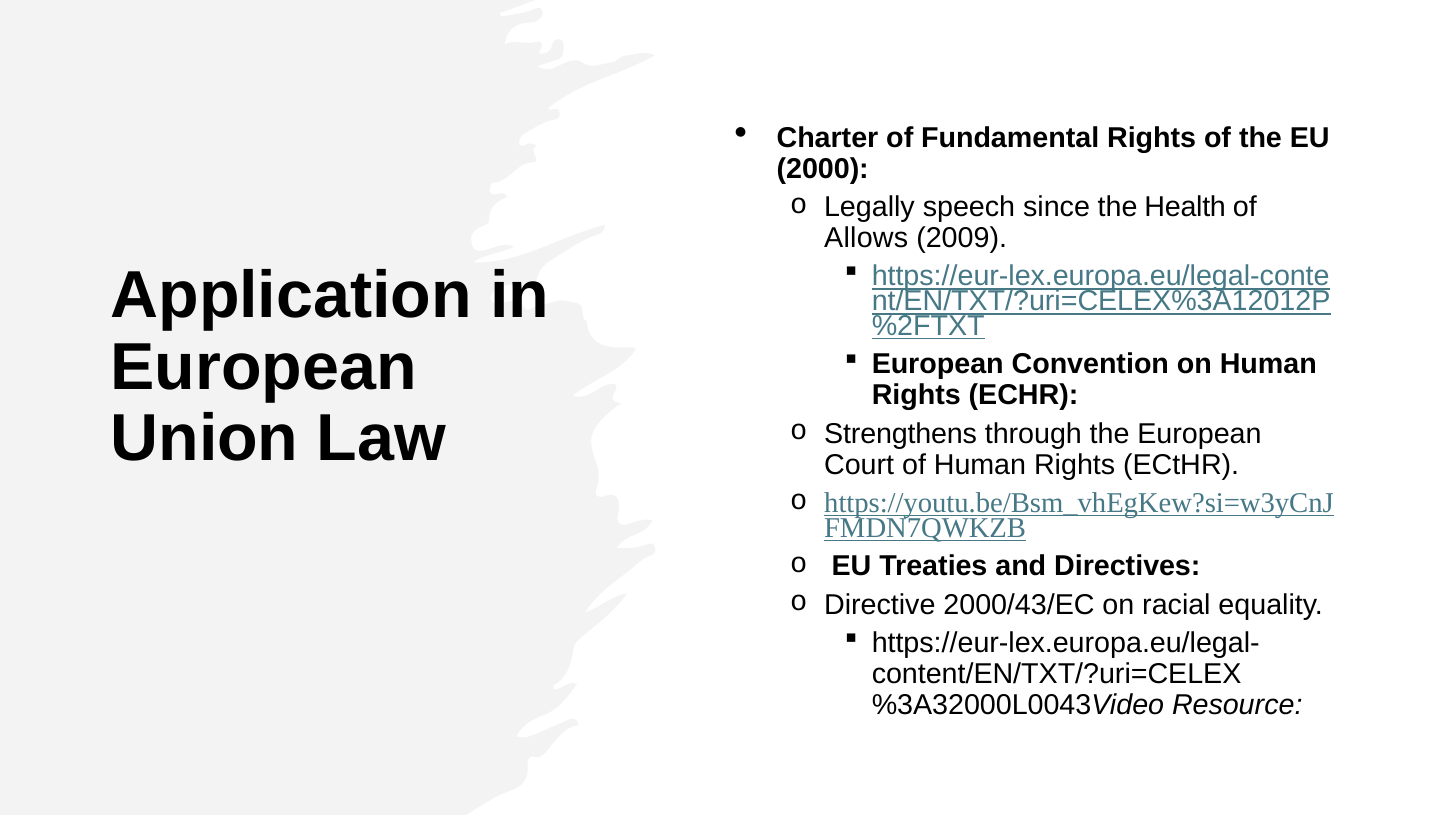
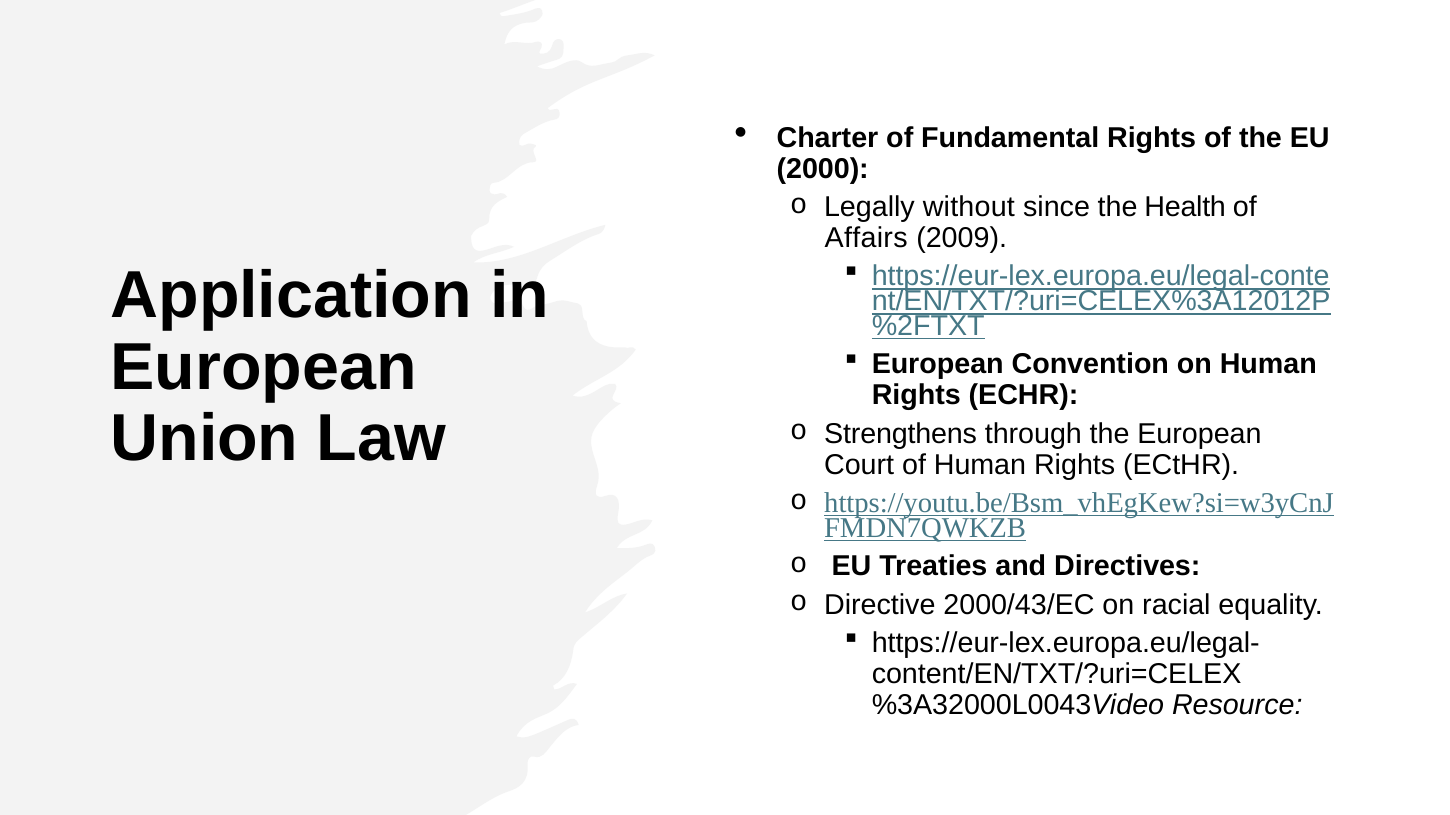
speech: speech -> without
Allows: Allows -> Affairs
